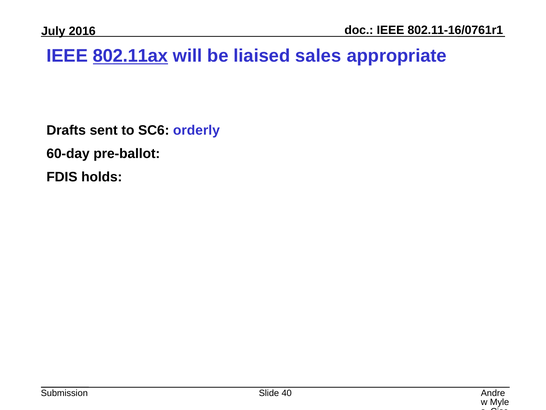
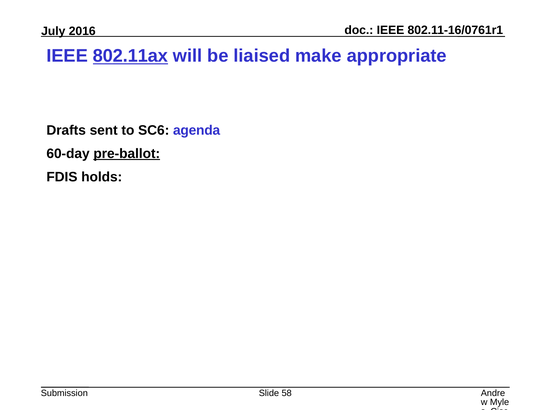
sales: sales -> make
orderly: orderly -> agenda
pre-ballot underline: none -> present
40: 40 -> 58
